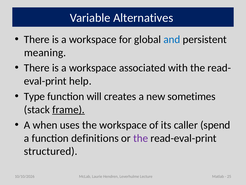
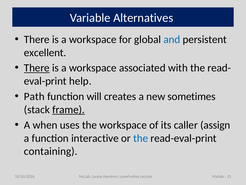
meaning: meaning -> excellent
There at (37, 68) underline: none -> present
Type: Type -> Path
spend: spend -> assign
definitions: definitions -> interactive
the at (141, 138) colour: purple -> blue
structured: structured -> containing
